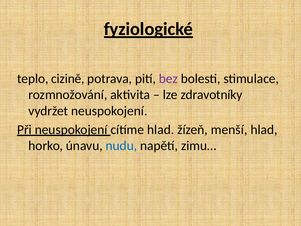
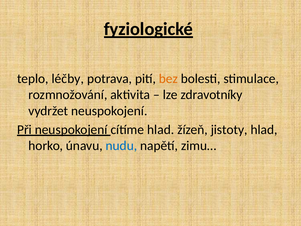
cizině: cizině -> léčby
bez colour: purple -> orange
menší: menší -> jistoty
